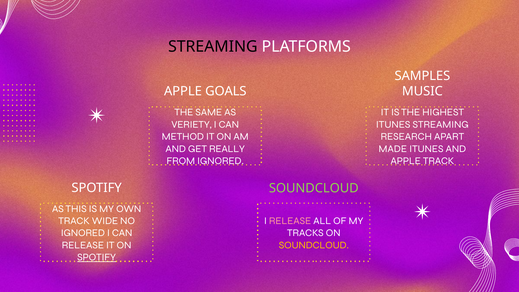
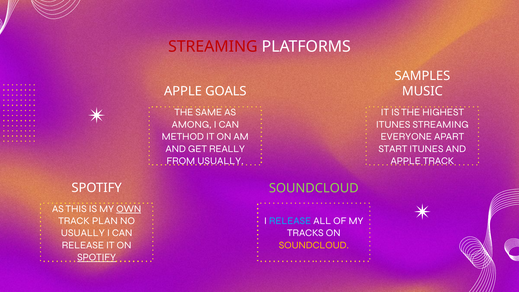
STREAMING at (213, 46) colour: black -> red
VERIETY: VERIETY -> AMONG
RESEARCH: RESEARCH -> EVERYONE
MADE: MADE -> START
FROM IGNORED: IGNORED -> USUALLY
OWN underline: none -> present
WIDE: WIDE -> PLAN
RELEASE at (290, 221) colour: pink -> light blue
IGNORED at (83, 233): IGNORED -> USUALLY
